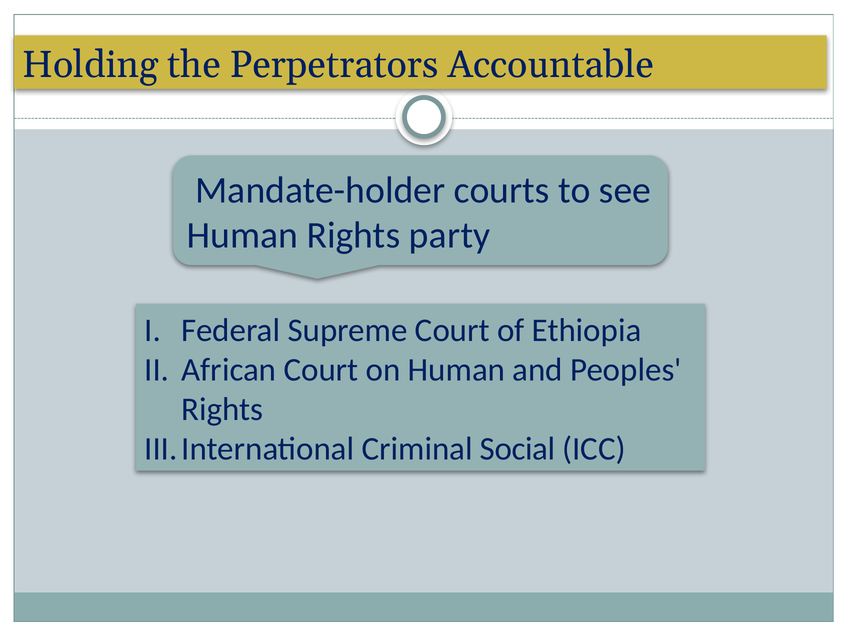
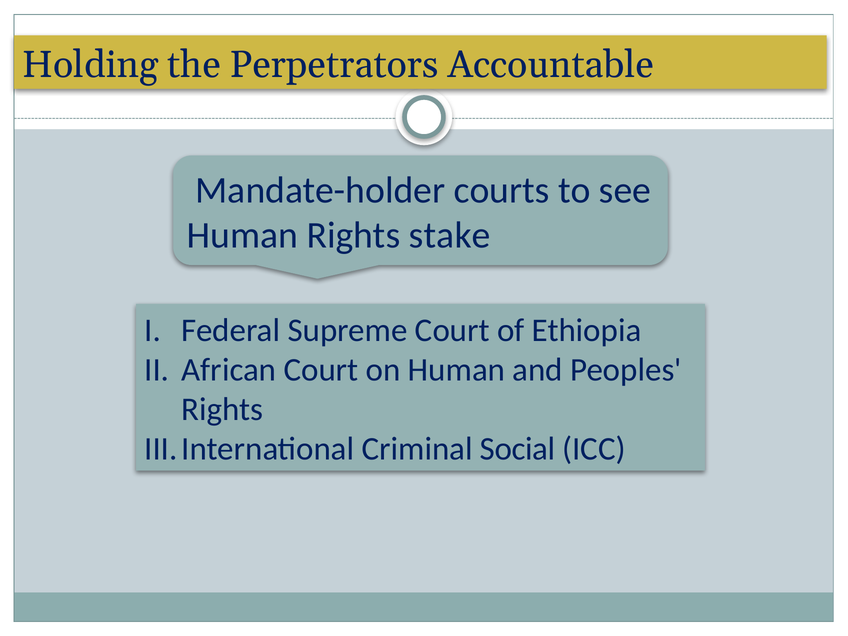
party: party -> stake
